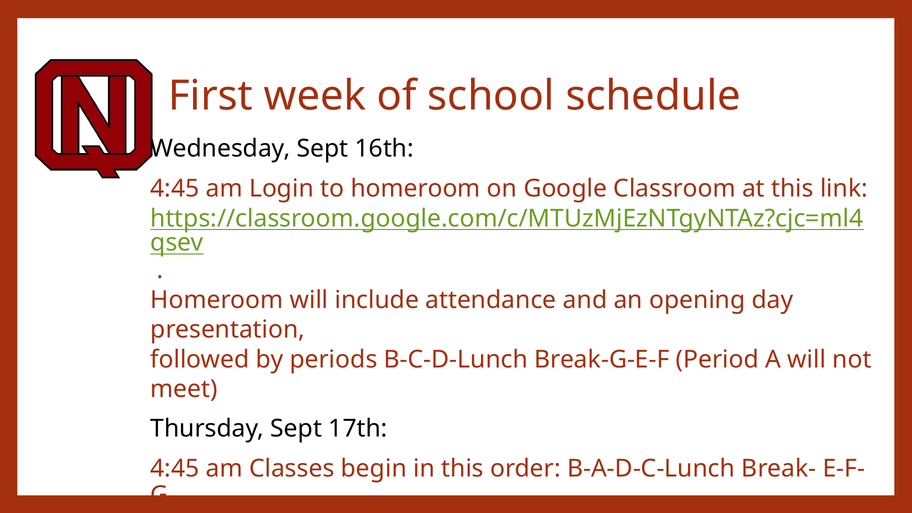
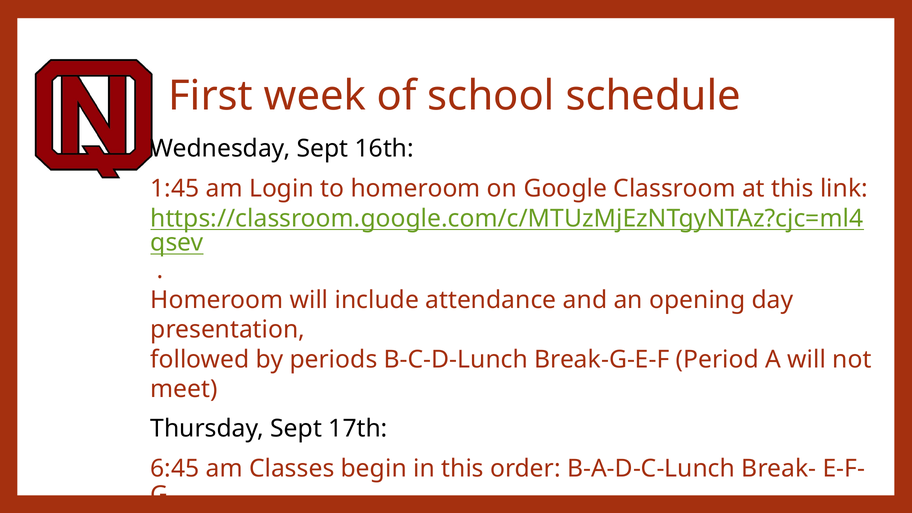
4:45 at (175, 189): 4:45 -> 1:45
4:45 at (175, 469): 4:45 -> 6:45
